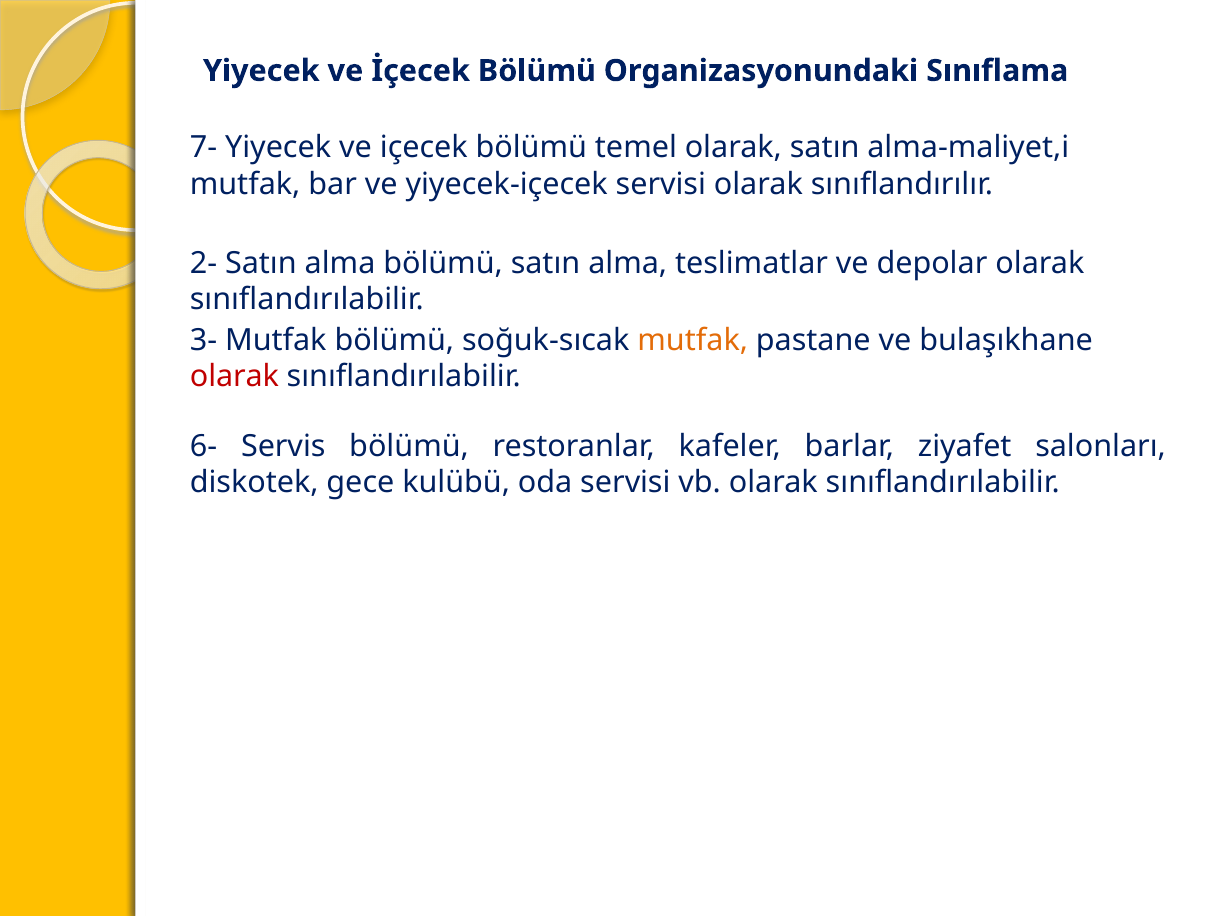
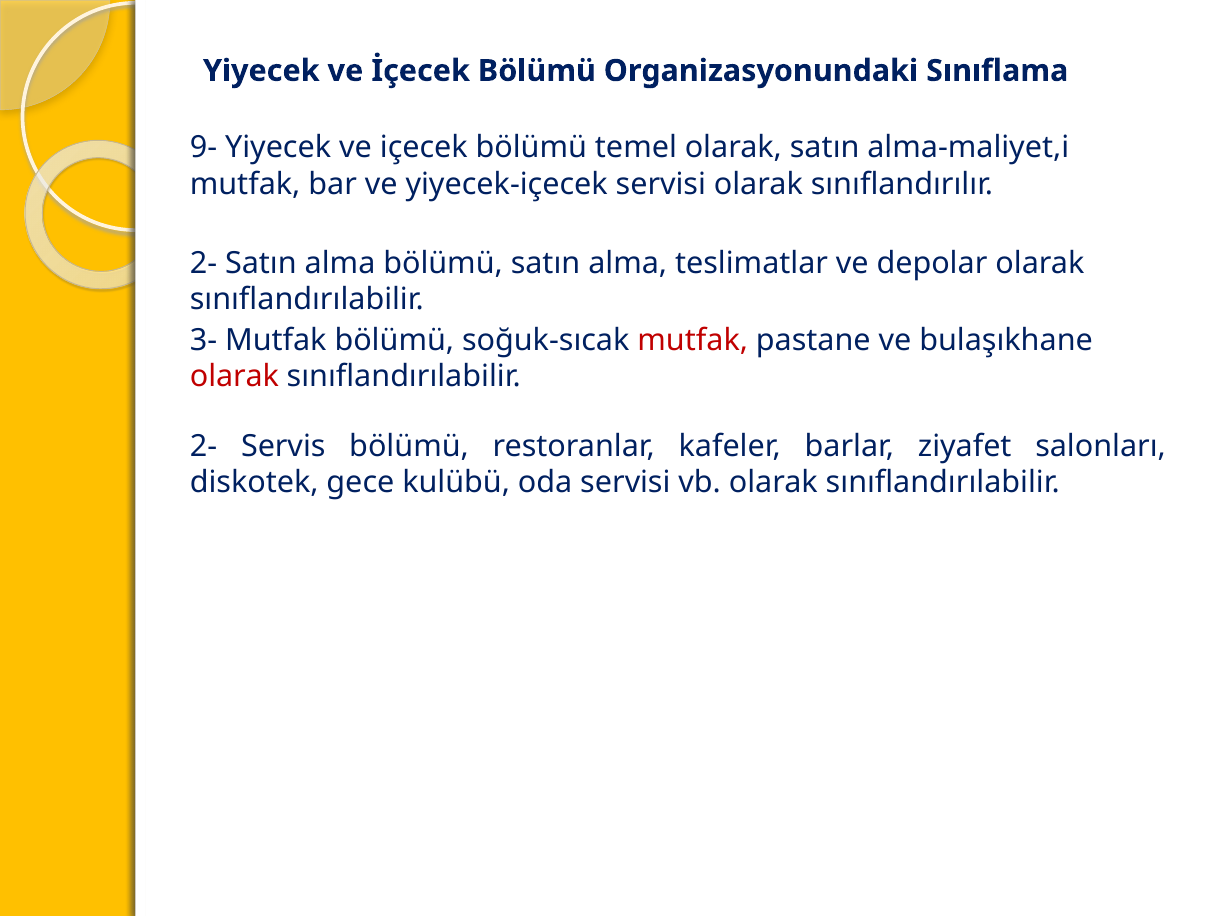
7-: 7- -> 9-
mutfak at (693, 340) colour: orange -> red
6- at (204, 446): 6- -> 2-
